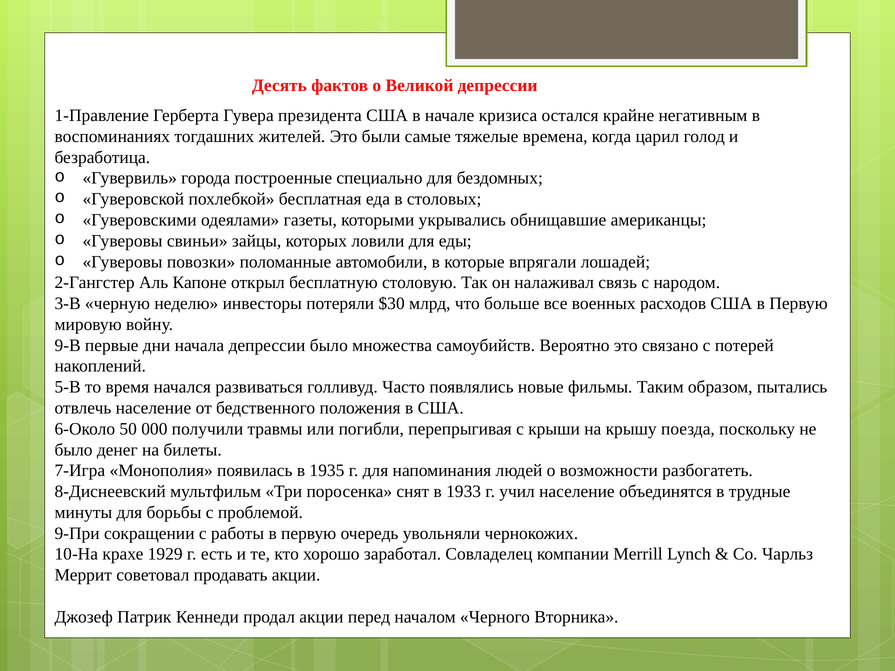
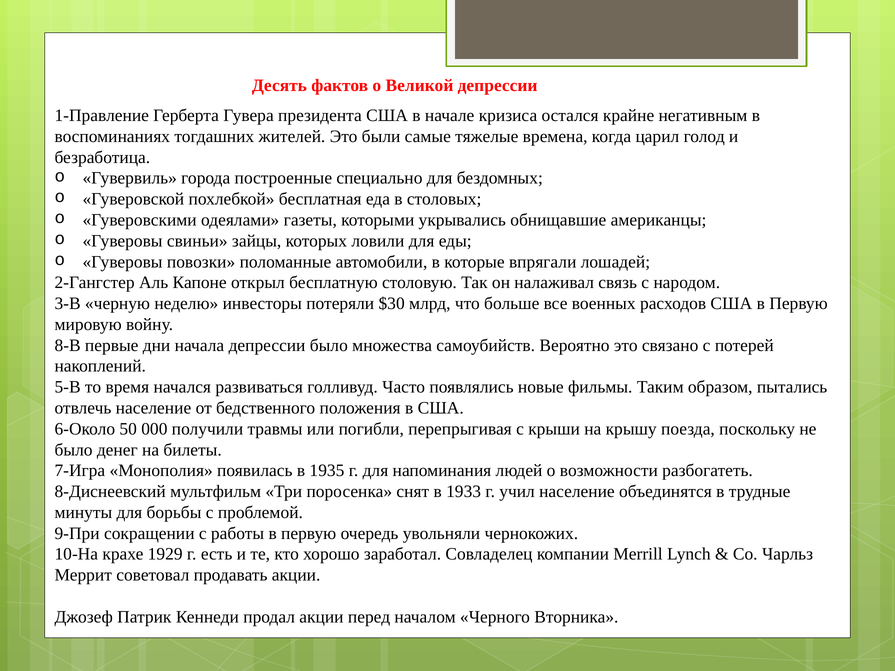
9-В: 9-В -> 8-В
